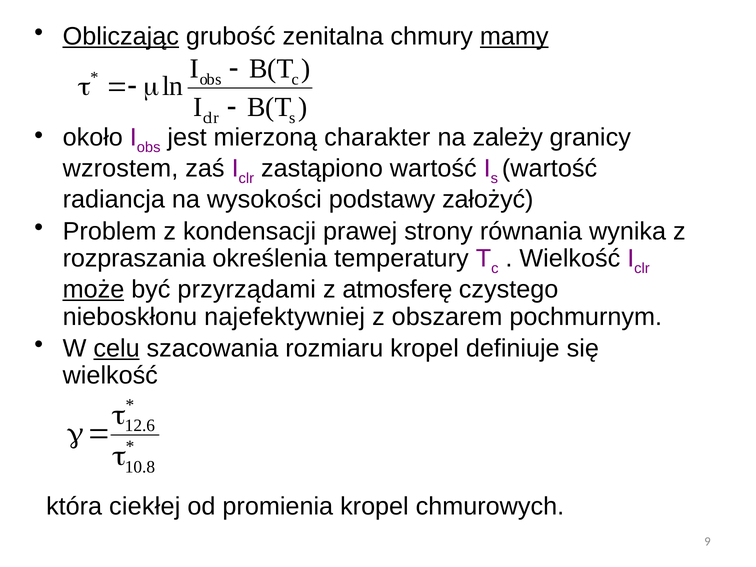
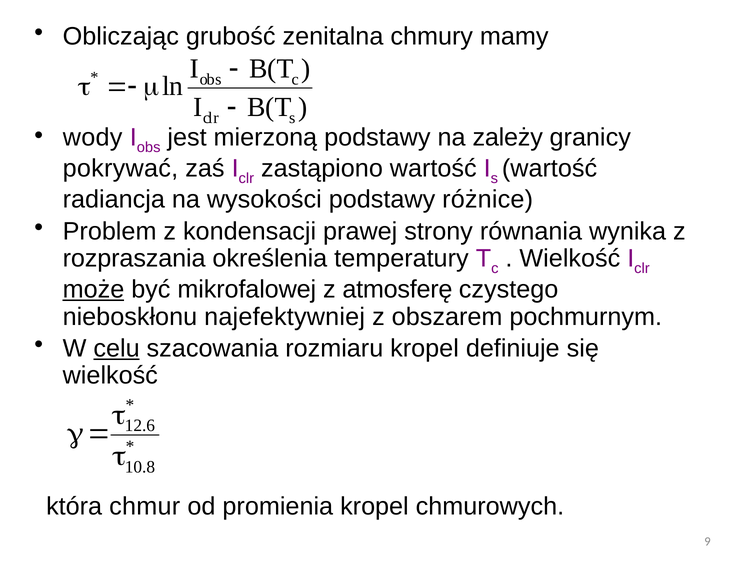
Obliczając underline: present -> none
mamy underline: present -> none
około: około -> wody
mierzoną charakter: charakter -> podstawy
wzrostem: wzrostem -> pokrywać
założyć: założyć -> różnice
przyrządami: przyrządami -> mikrofalowej
ciekłej: ciekłej -> chmur
